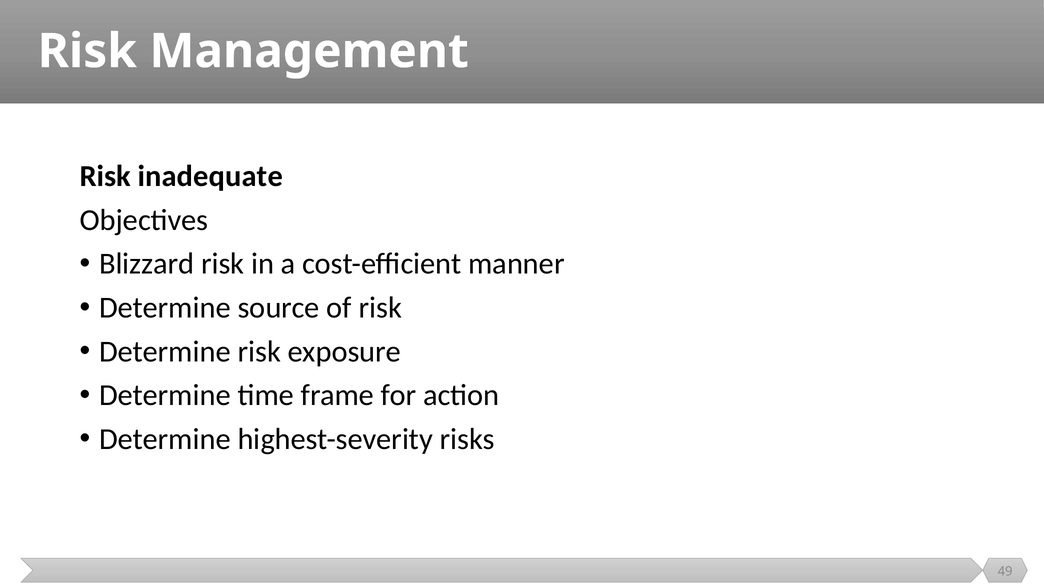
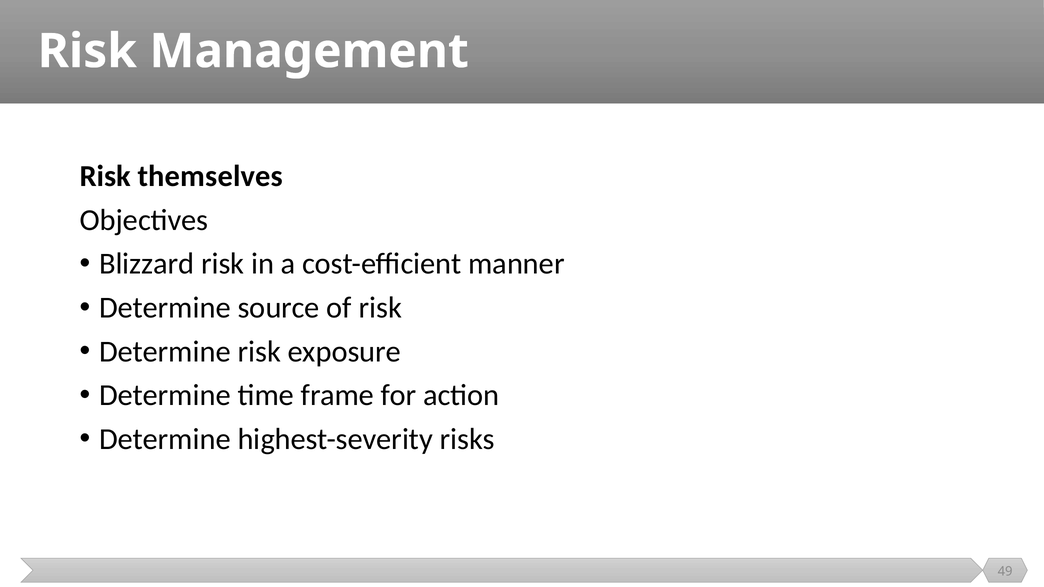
inadequate: inadequate -> themselves
